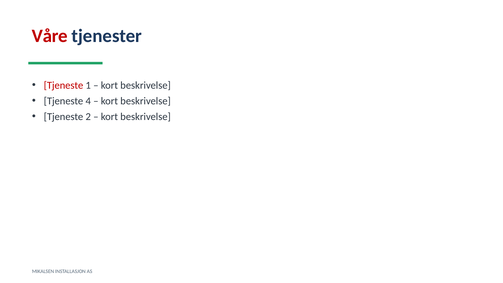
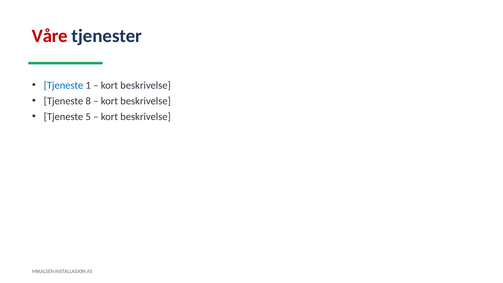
Tjeneste at (64, 85) colour: red -> blue
4: 4 -> 8
2: 2 -> 5
